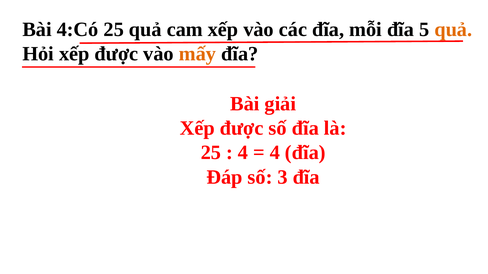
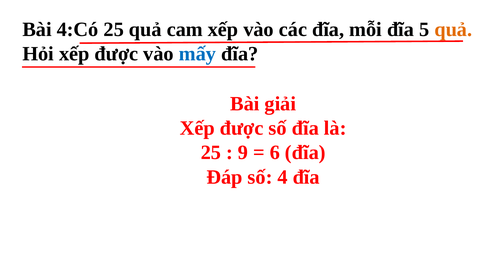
mấy colour: orange -> blue
4 at (243, 153): 4 -> 9
4 at (275, 153): 4 -> 6
3: 3 -> 4
